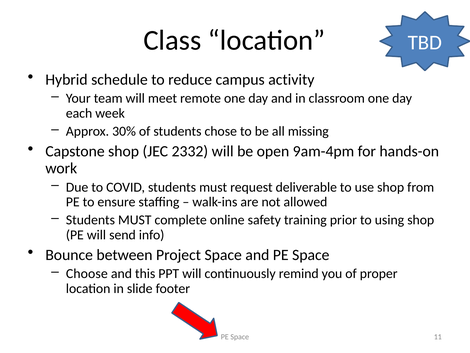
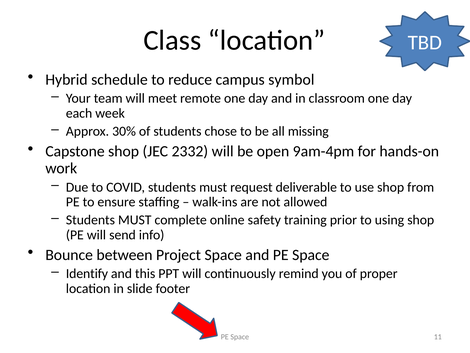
activity: activity -> symbol
Choose: Choose -> Identify
